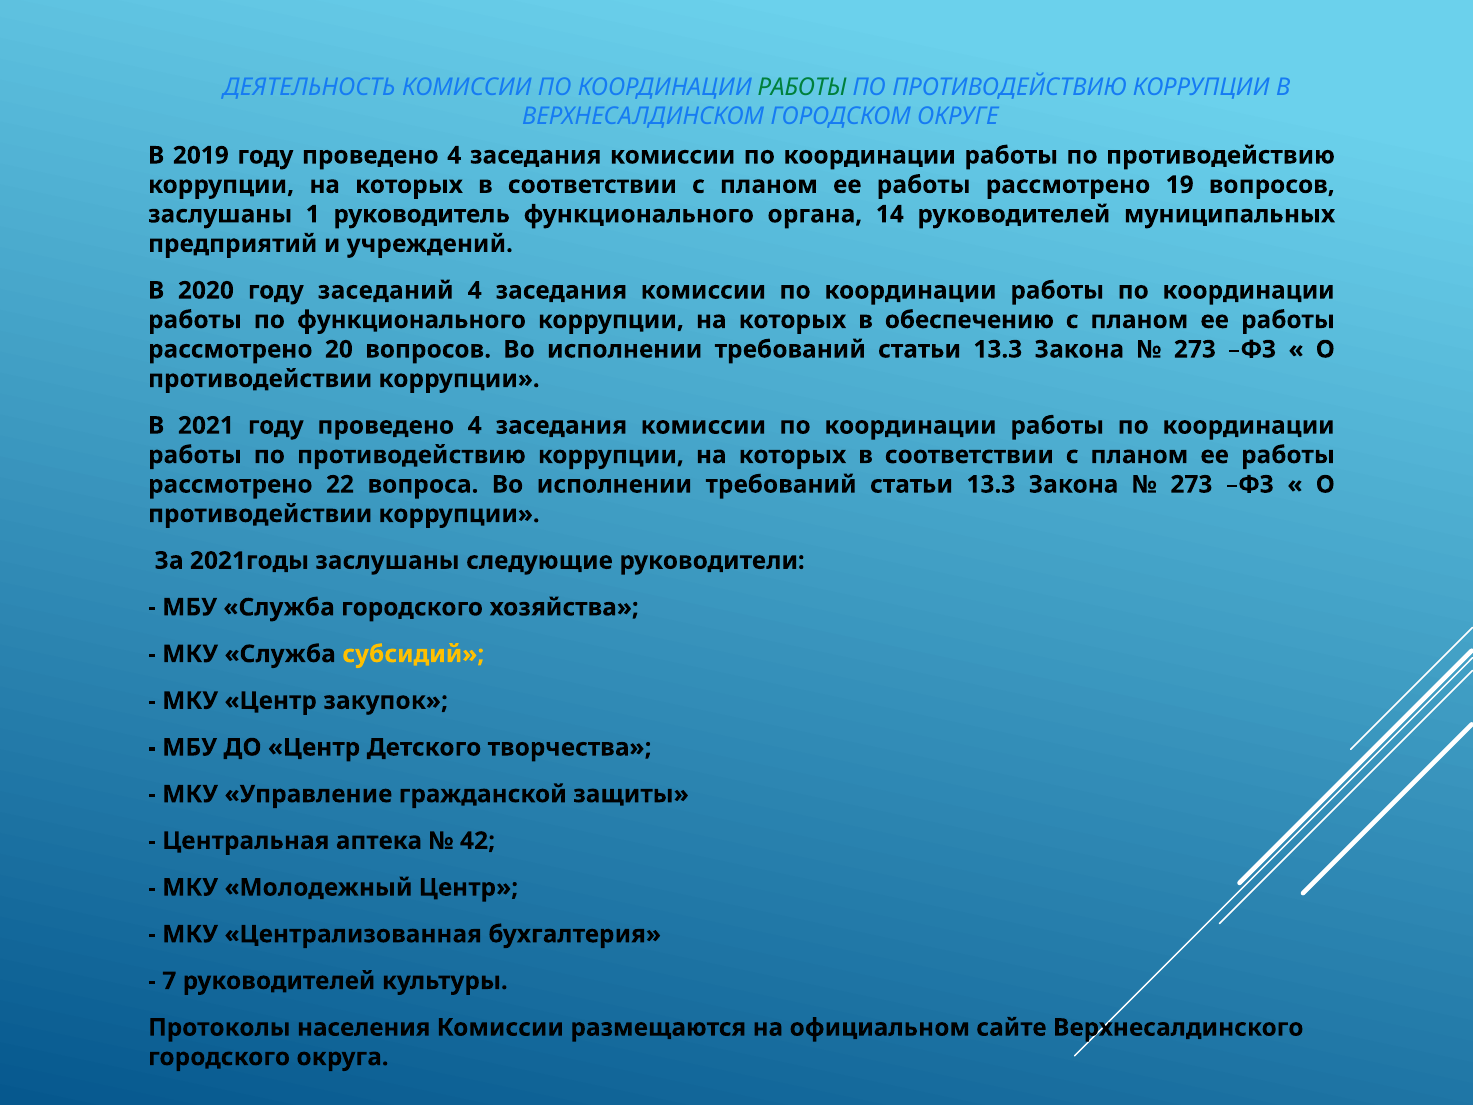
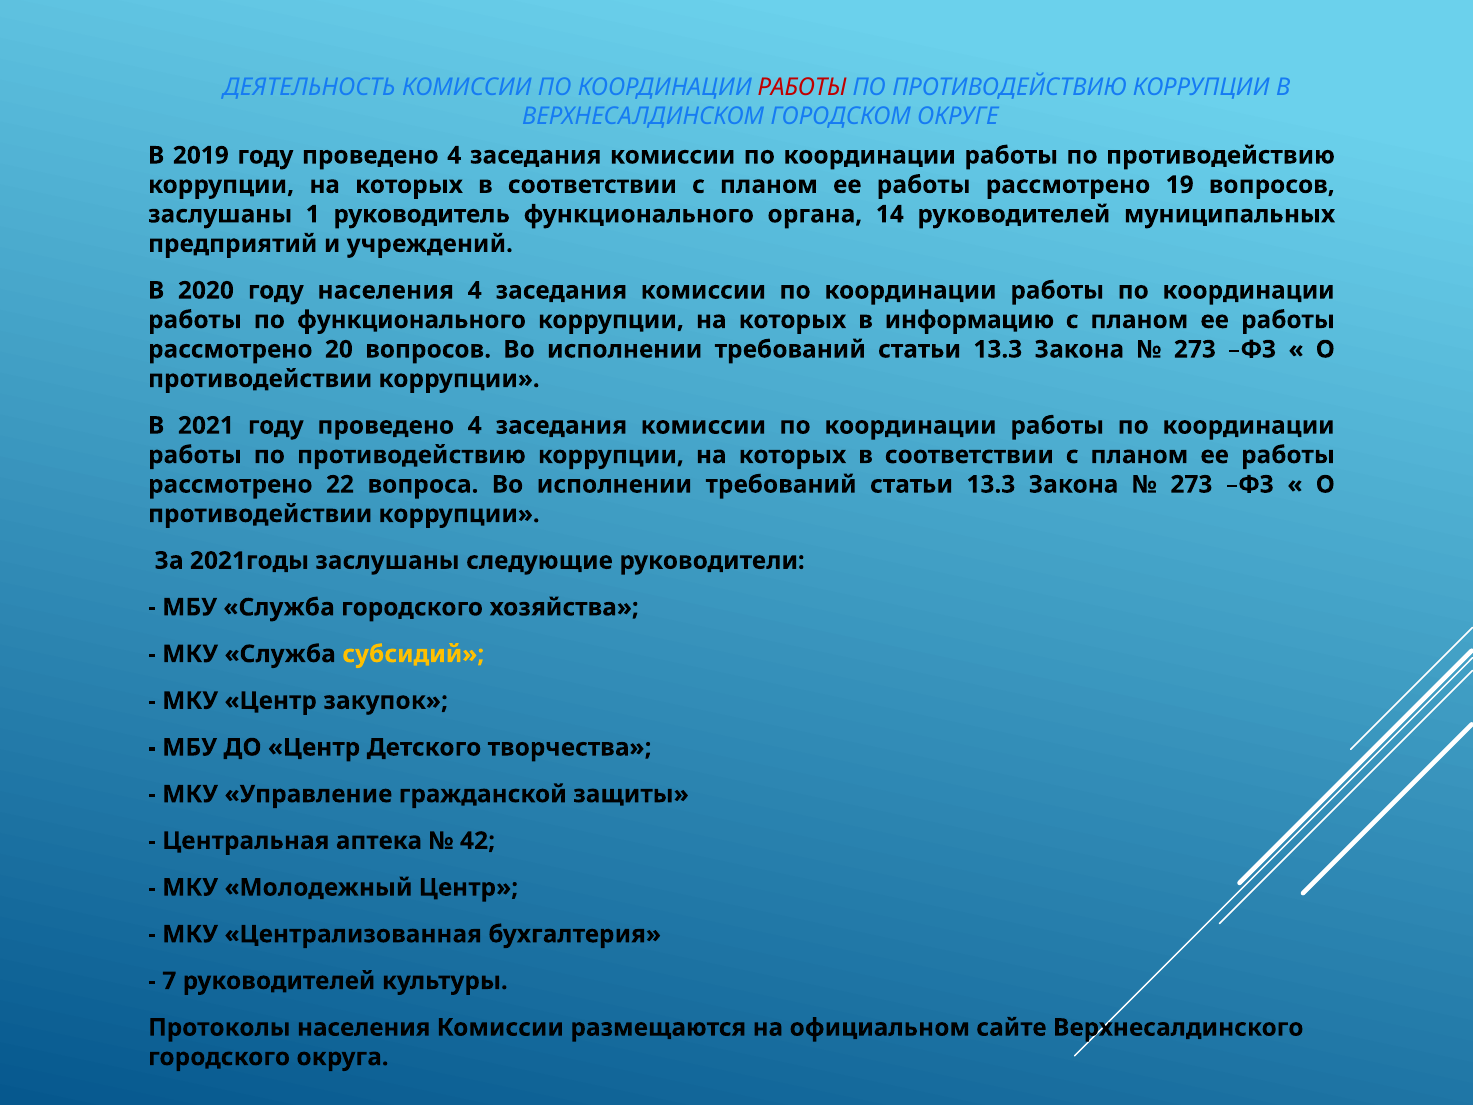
РАБОТЫ at (802, 87) colour: green -> red
году заседаний: заседаний -> населения
обеспечению: обеспечению -> информацию
